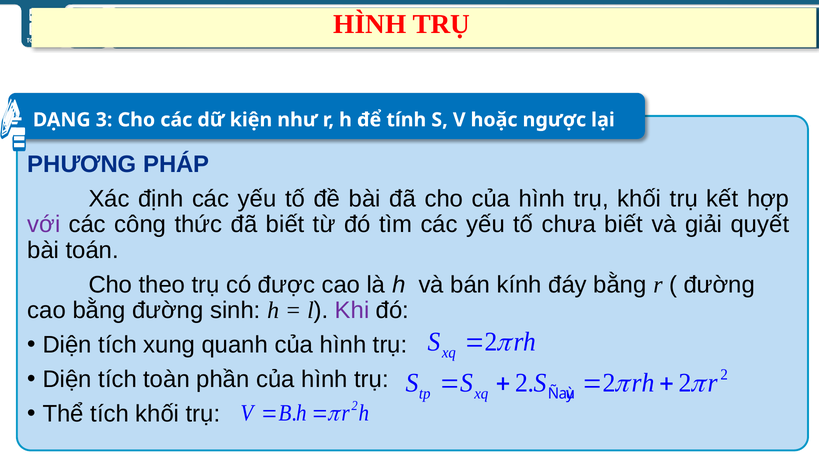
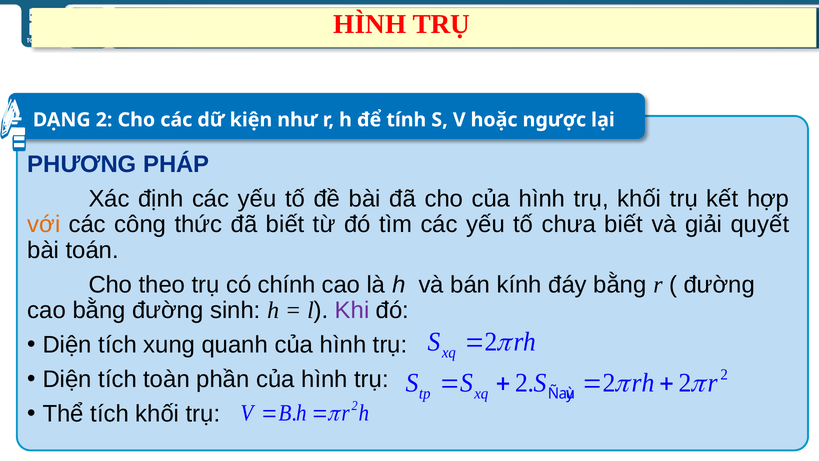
DẠNG 3: 3 -> 2
với colour: purple -> orange
được: được -> chính
